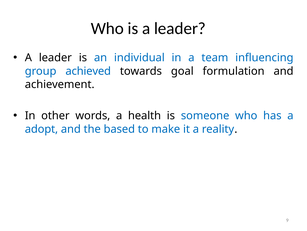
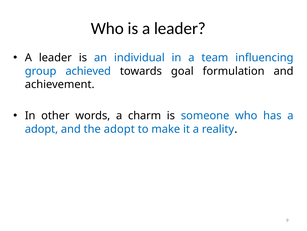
health: health -> charm
the based: based -> adopt
